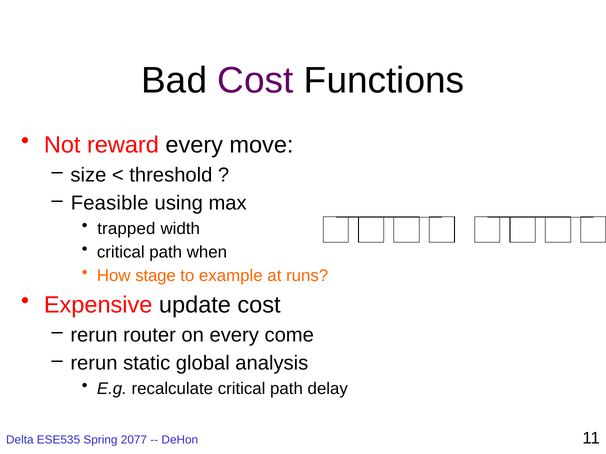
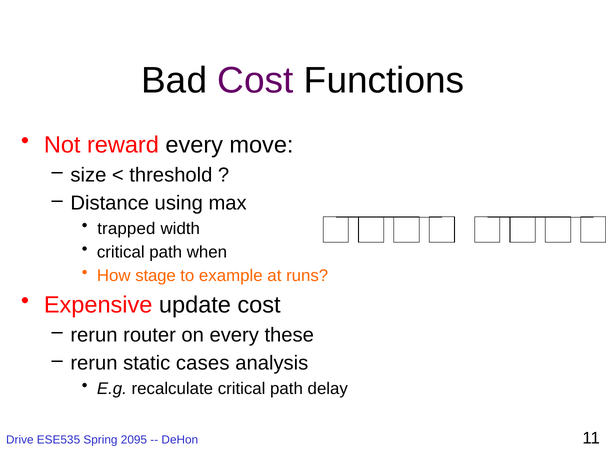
Feasible: Feasible -> Distance
come: come -> these
global: global -> cases
Delta: Delta -> Drive
2077: 2077 -> 2095
